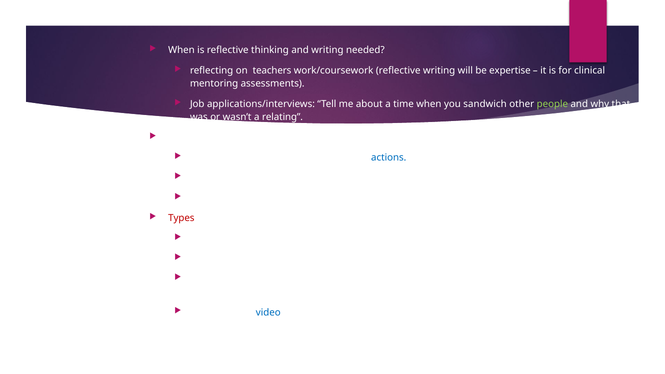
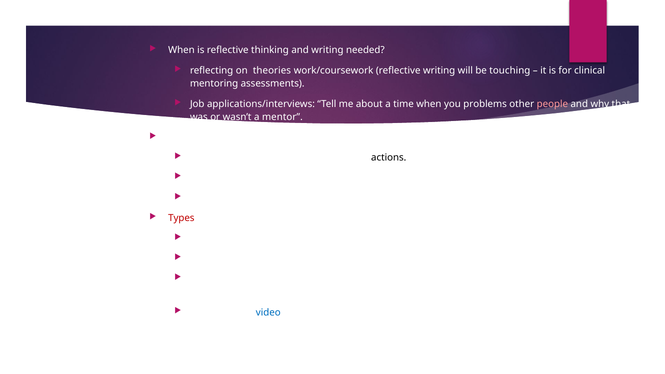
on teachers: teachers -> theories
expertise: expertise -> touching
sandwich: sandwich -> problems
people colour: light green -> pink
relating: relating -> mentor
actions colour: blue -> black
